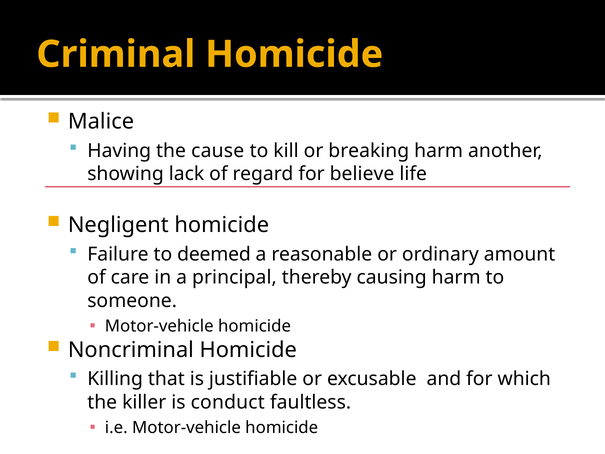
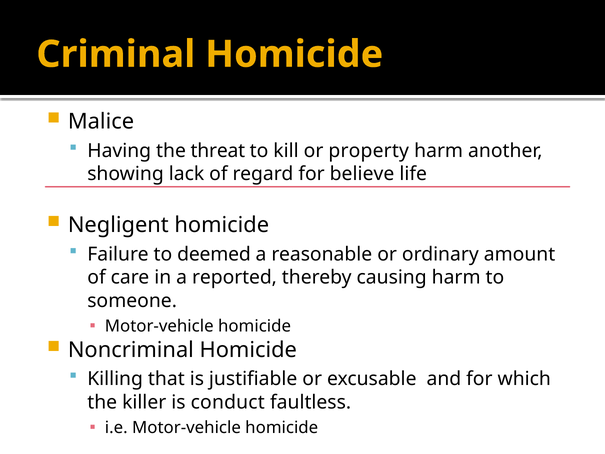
cause: cause -> threat
breaking: breaking -> property
principal: principal -> reported
